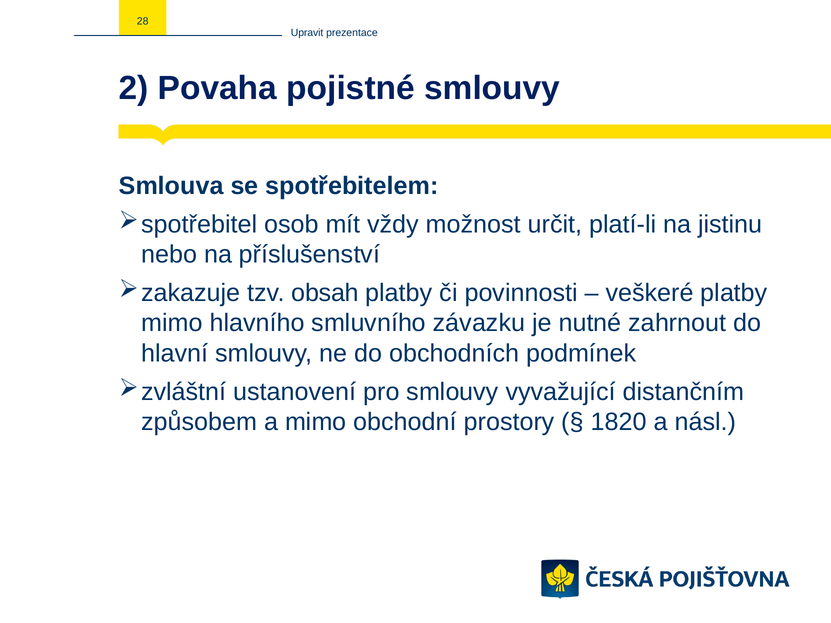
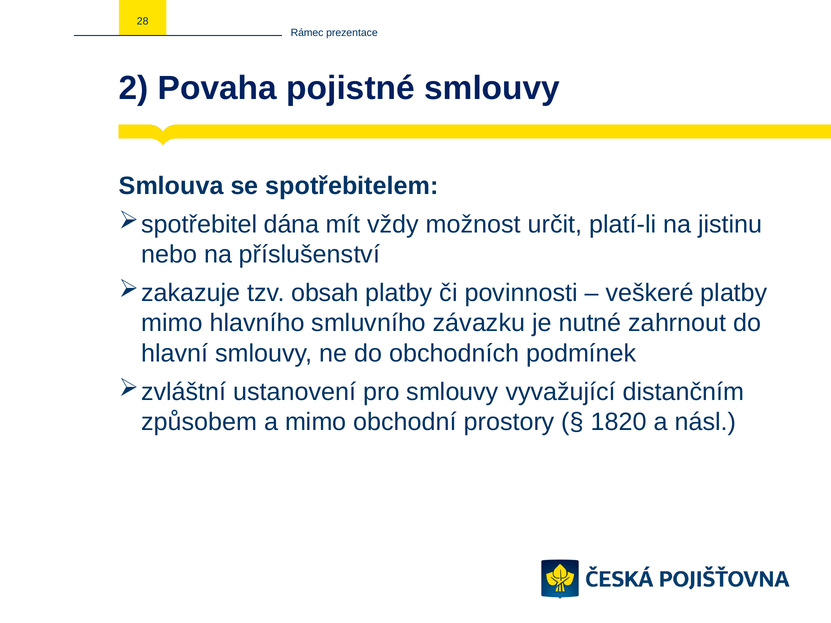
Upravit: Upravit -> Rámec
osob: osob -> dána
